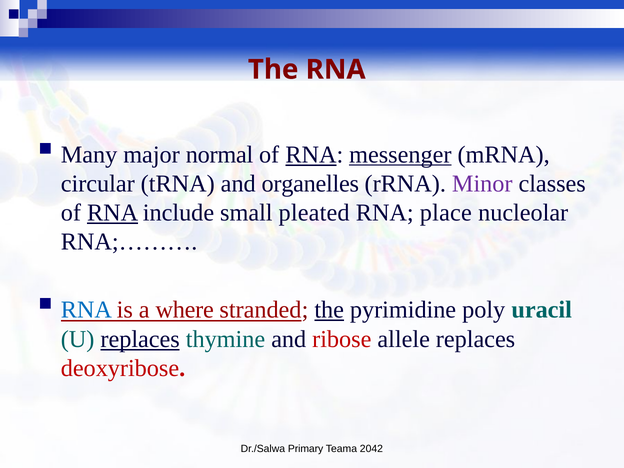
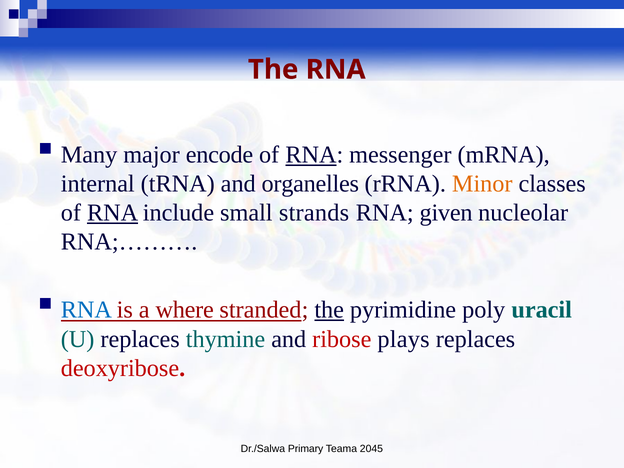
normal: normal -> encode
messenger underline: present -> none
circular: circular -> internal
Minor colour: purple -> orange
pleated: pleated -> strands
place: place -> given
replaces at (140, 339) underline: present -> none
allele: allele -> plays
2042: 2042 -> 2045
